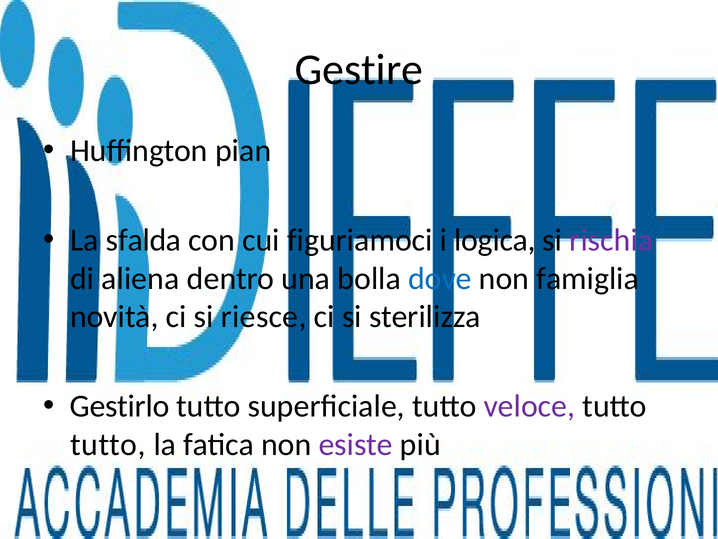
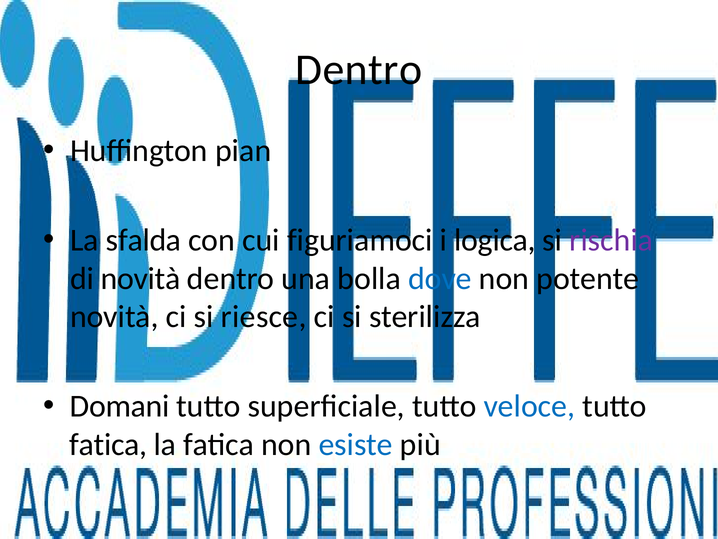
Gestire at (359, 70): Gestire -> Dentro
di aliena: aliena -> novità
famiglia: famiglia -> potente
Gestirlo: Gestirlo -> Domani
veloce colour: purple -> blue
tutto at (108, 444): tutto -> fatica
esiste colour: purple -> blue
